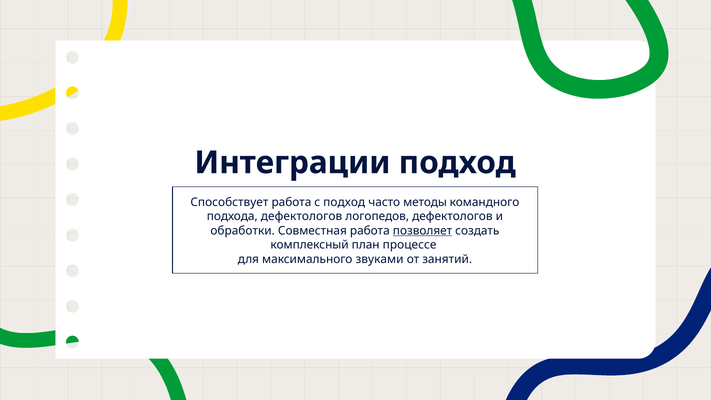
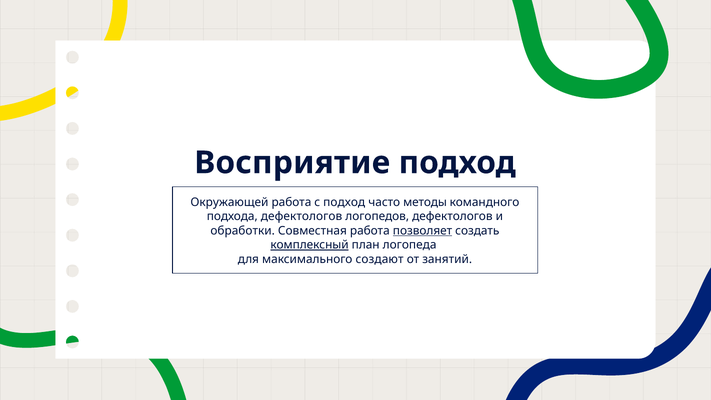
Интеграции: Интеграции -> Восприятие
Способствует: Способствует -> Окружающей
комплексный underline: none -> present
процессе: процессе -> логопеда
звуками: звуками -> создают
